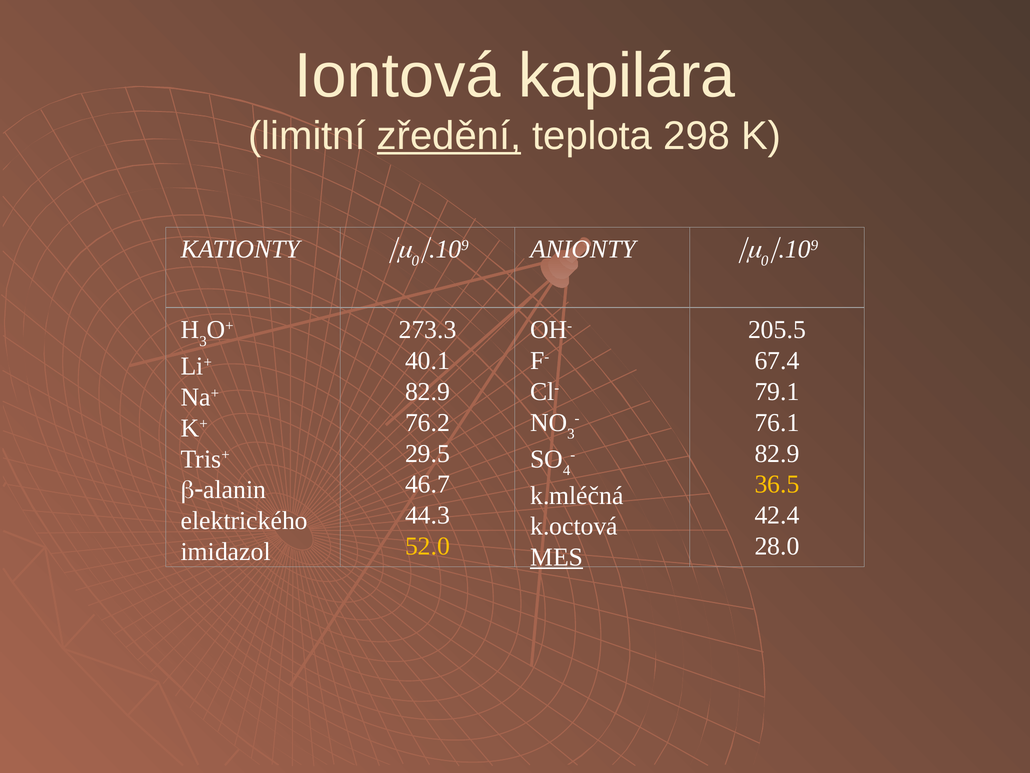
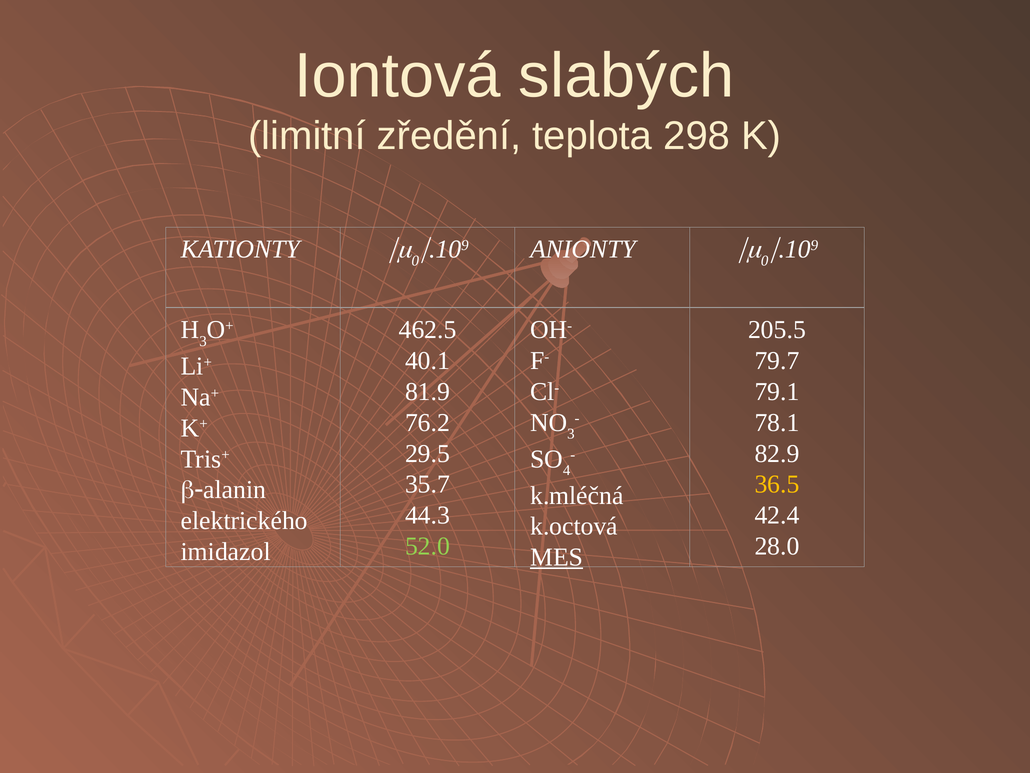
kapilára: kapilára -> slabých
zředění underline: present -> none
273.3: 273.3 -> 462.5
67.4: 67.4 -> 79.7
82.9 at (428, 391): 82.9 -> 81.9
76.1: 76.1 -> 78.1
46.7: 46.7 -> 35.7
52.0 colour: yellow -> light green
